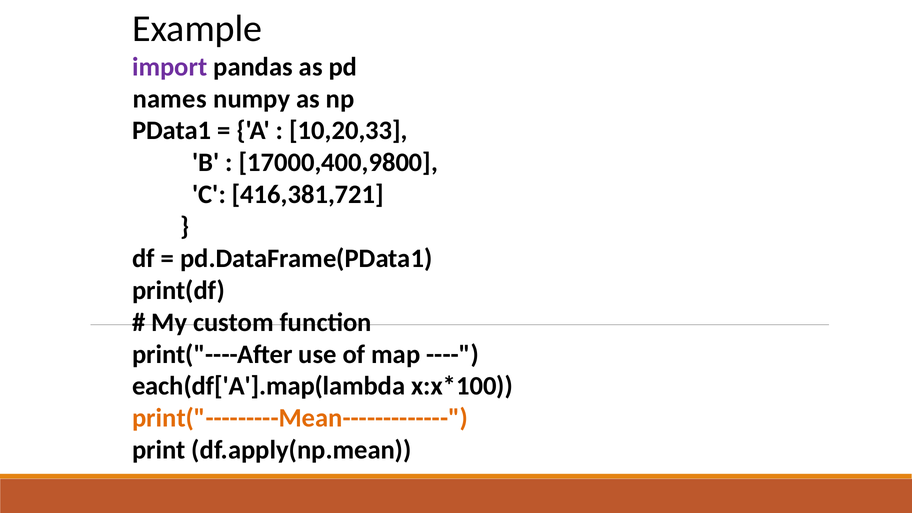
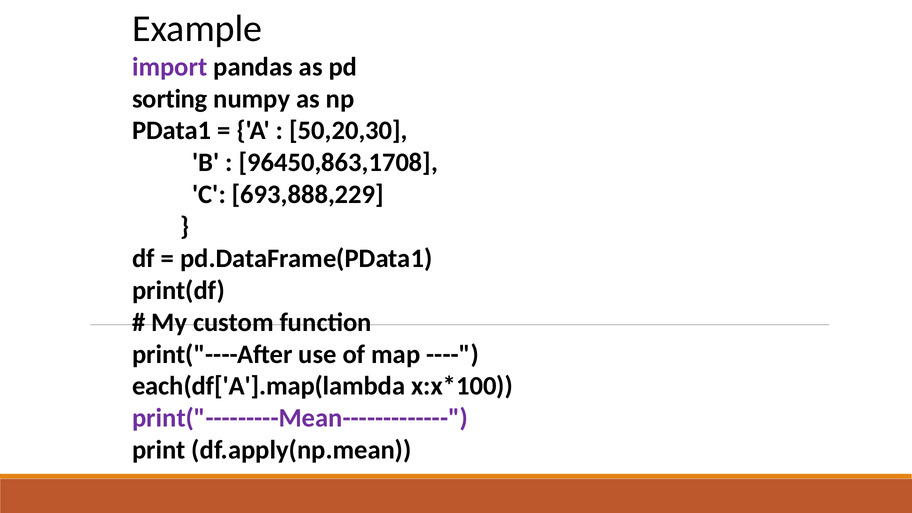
names: names -> sorting
10,20,33: 10,20,33 -> 50,20,30
17000,400,9800: 17000,400,9800 -> 96450,863,1708
416,381,721: 416,381,721 -> 693,888,229
print("---------Mean------------- colour: orange -> purple
